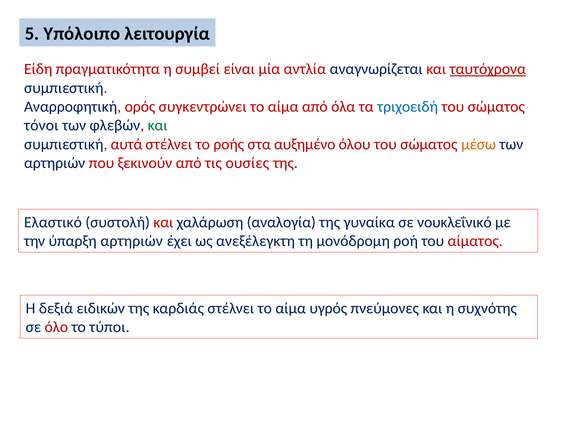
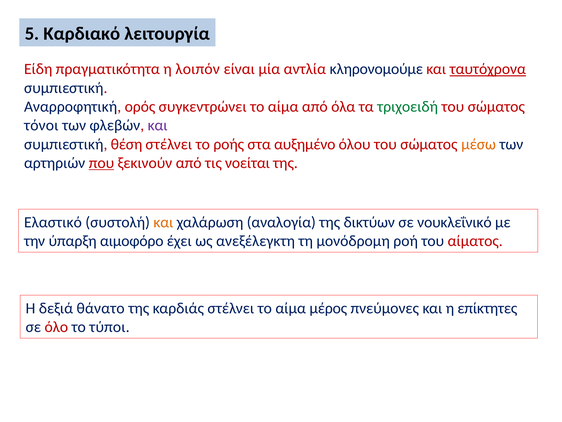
Υπόλοιπο: Υπόλοιπο -> Καρδιακό
συμβεί: συμβεί -> λοιπόν
αναγνωρίζεται: αναγνωρίζεται -> κληρονομούμε
τριχοειδή colour: blue -> green
και at (158, 125) colour: green -> purple
αυτά: αυτά -> θέση
που underline: none -> present
ουσίες: ουσίες -> νοείται
και at (163, 222) colour: red -> orange
γυναίκα: γυναίκα -> δικτύων
ύπαρξη αρτηριών: αρτηριών -> αιμοφόρο
ειδικών: ειδικών -> θάνατο
υγρός: υγρός -> μέρος
συχνότης: συχνότης -> επίκτητες
